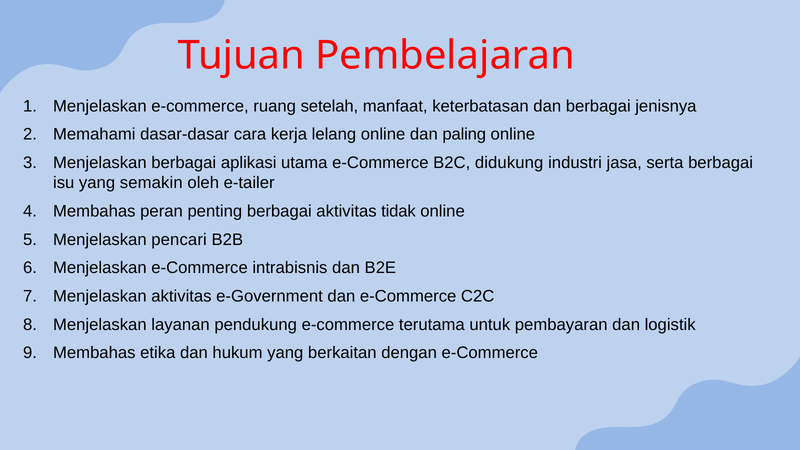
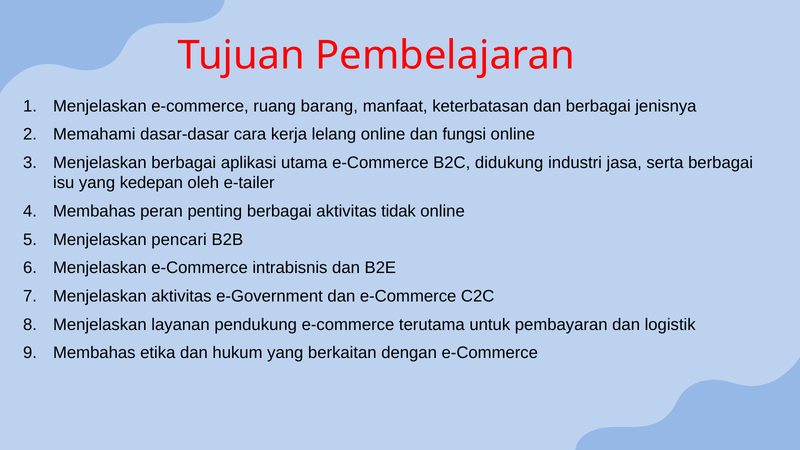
setelah: setelah -> barang
paling: paling -> fungsi
semakin: semakin -> kedepan
